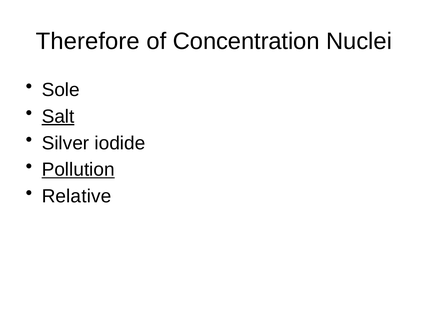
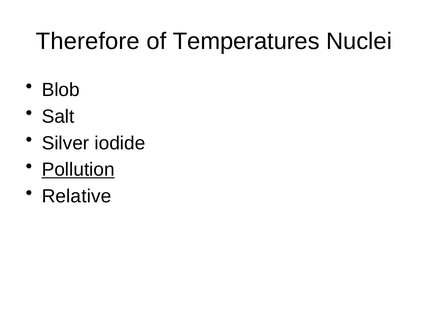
Concentration: Concentration -> Temperatures
Sole: Sole -> Blob
Salt underline: present -> none
